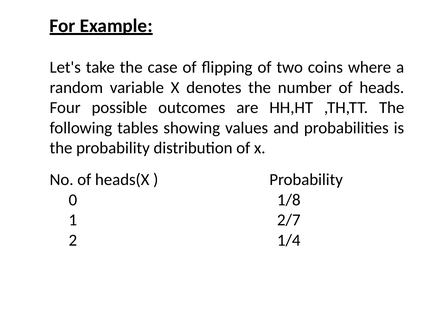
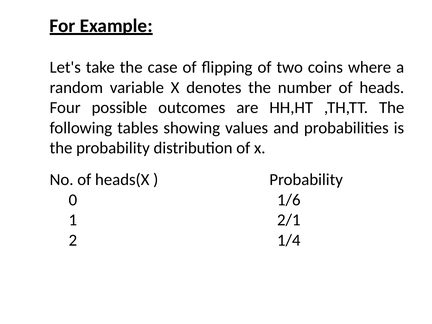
1/8: 1/8 -> 1/6
2/7: 2/7 -> 2/1
